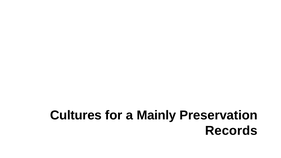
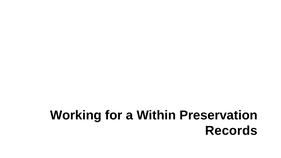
Cultures: Cultures -> Working
Mainly: Mainly -> Within
